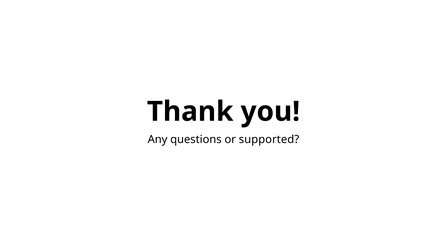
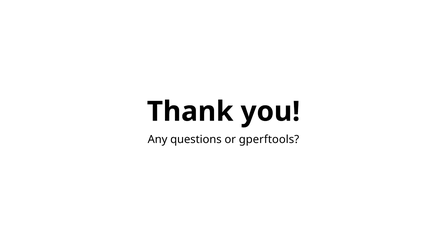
supported: supported -> gperftools
